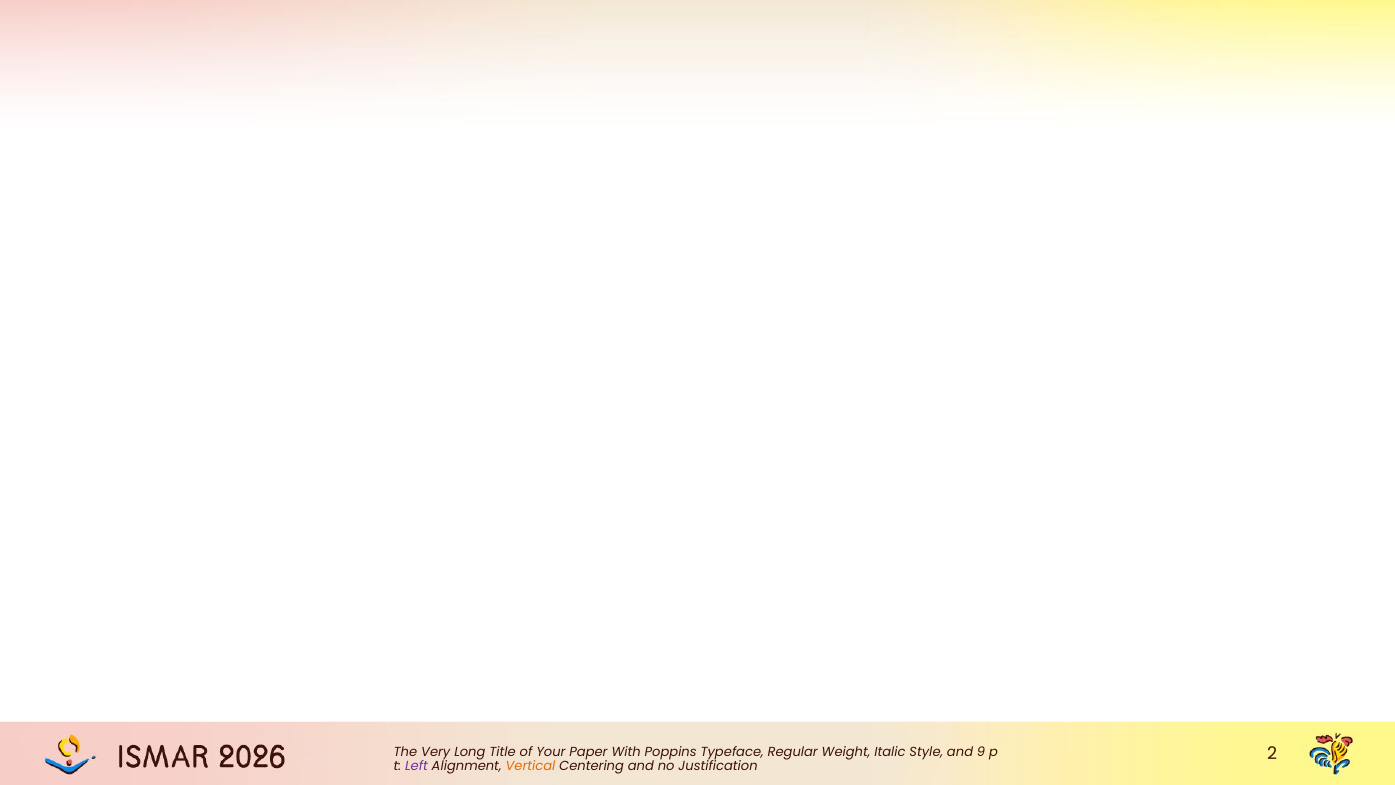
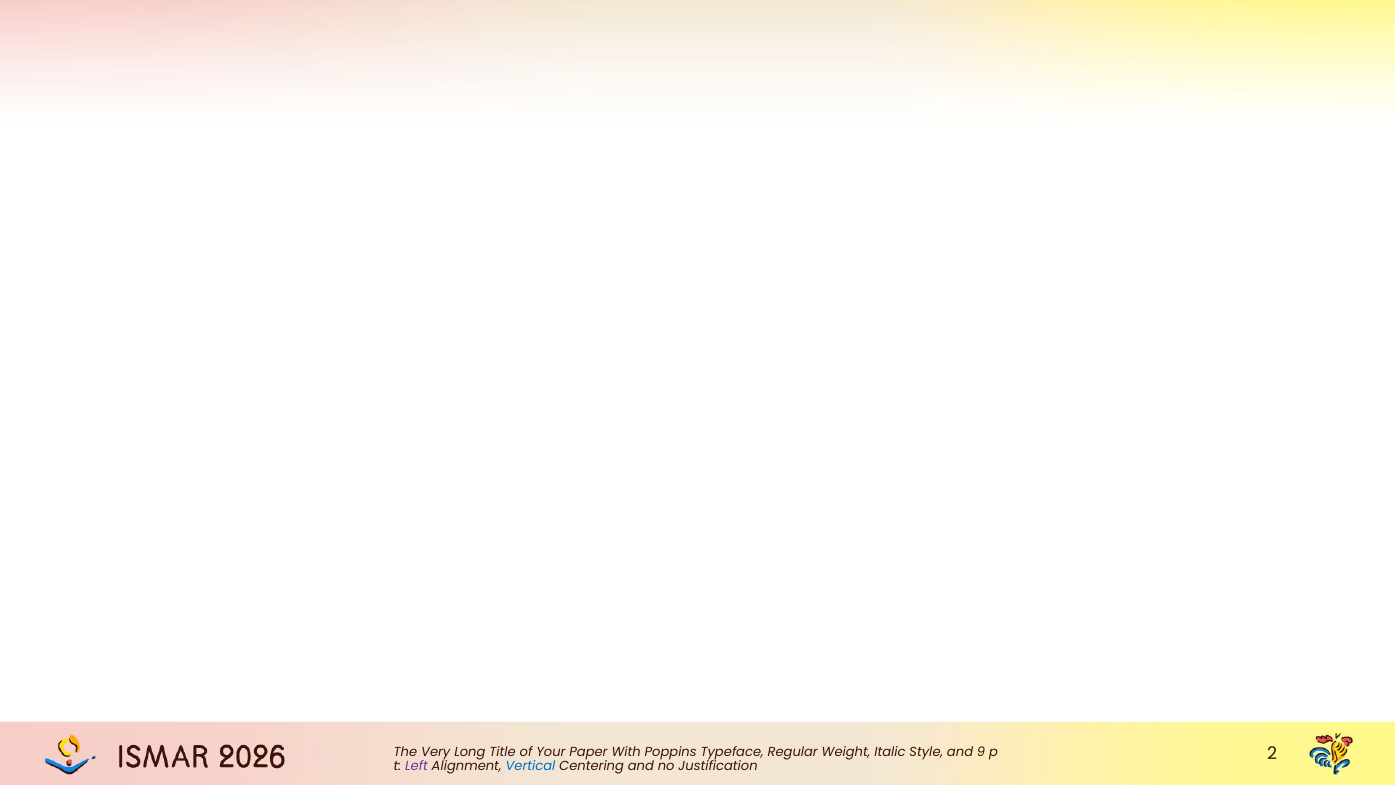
Vertical colour: orange -> blue
